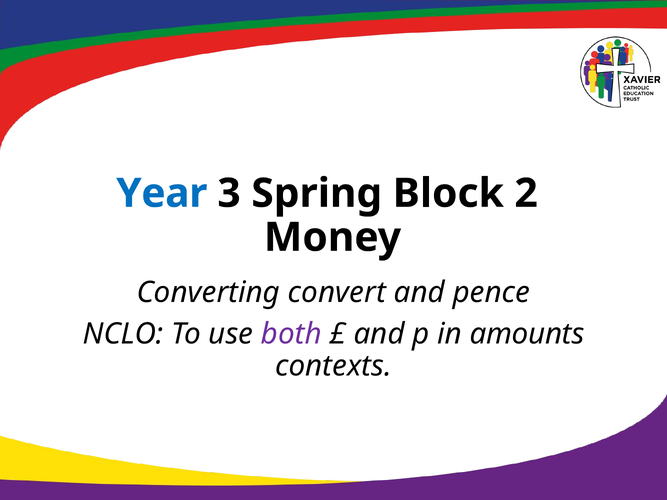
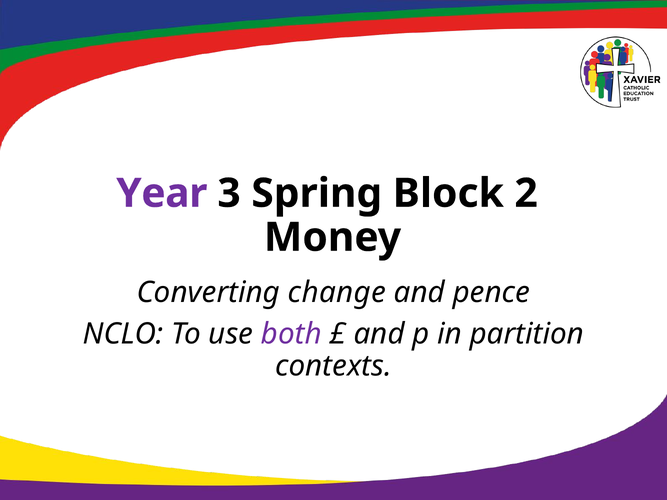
Year colour: blue -> purple
convert: convert -> change
amounts: amounts -> partition
